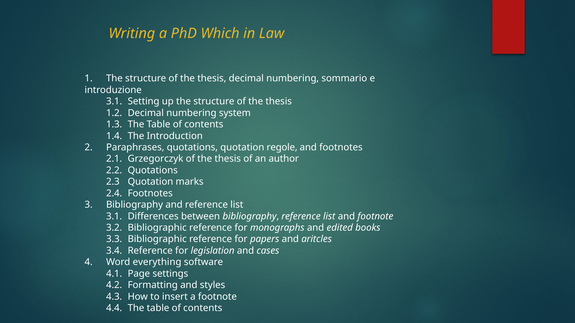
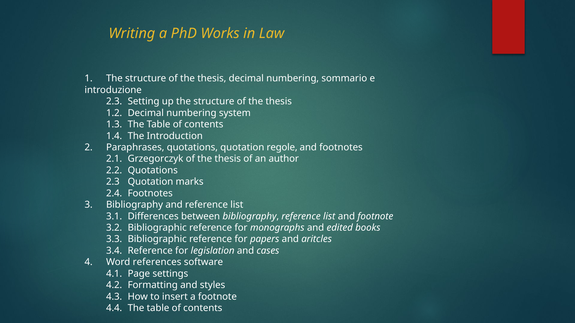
Which: Which -> Works
3.1 at (114, 102): 3.1 -> 2.3
everything: everything -> references
